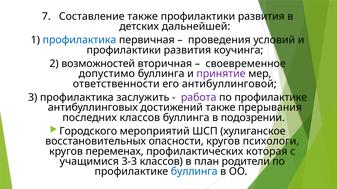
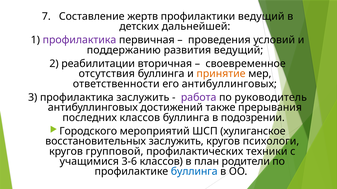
Составление также: также -> жертв
развития at (261, 16): развития -> ведущий
профилактика at (79, 40) colour: blue -> purple
профилактики at (124, 50): профилактики -> поддержанию
развития коучинга: коучинга -> ведущий
возможностей: возможностей -> реабилитации
допустимо: допустимо -> отсутствия
принятие colour: purple -> orange
его антибуллинговой: антибуллинговой -> антибуллинговых
профилактике at (271, 98): профилактике -> руководитель
восстановительных опасности: опасности -> заслужить
переменах: переменах -> групповой
которая: которая -> техники
3-3: 3-3 -> 3-6
